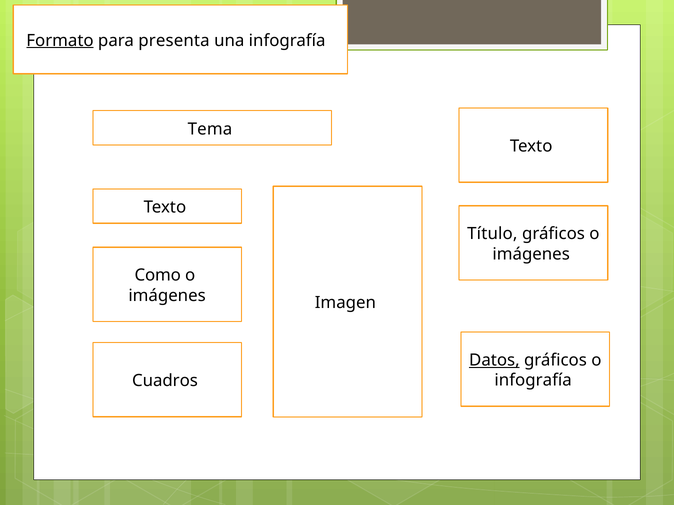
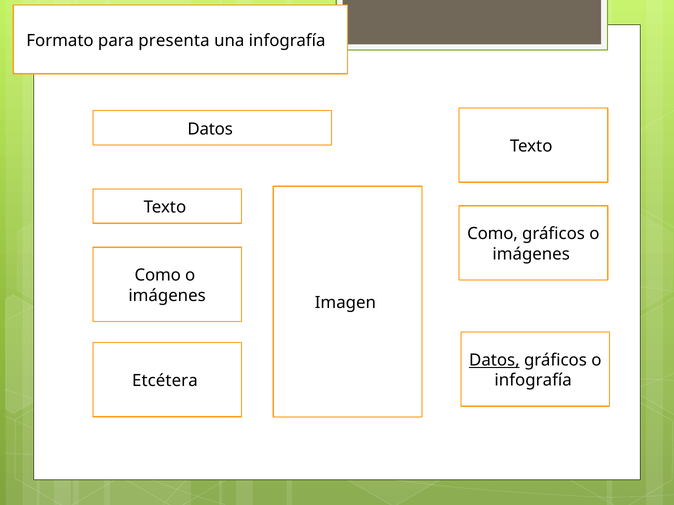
Formato underline: present -> none
Tema at (210, 129): Tema -> Datos
Título at (492, 234): Título -> Como
Cuadros: Cuadros -> Etcétera
